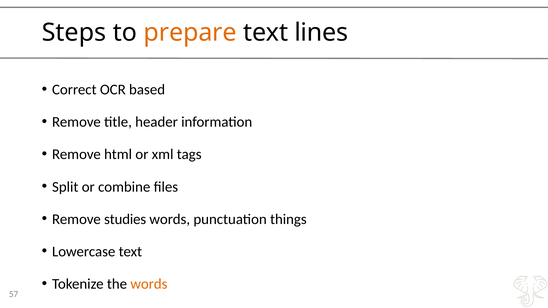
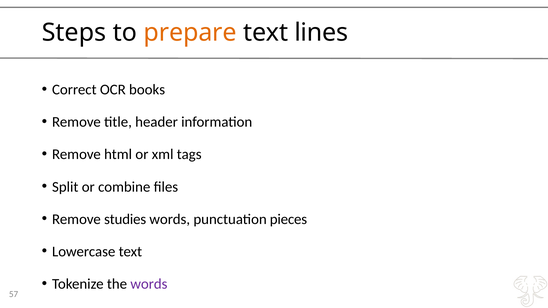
based: based -> books
things: things -> pieces
words at (149, 284) colour: orange -> purple
